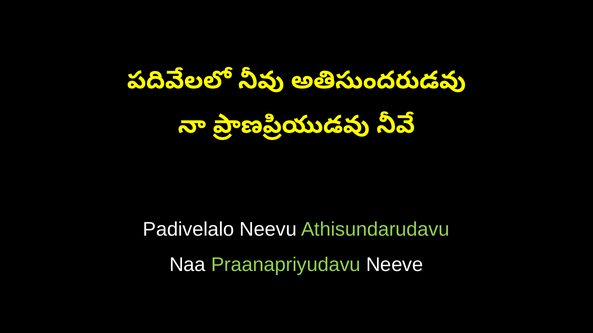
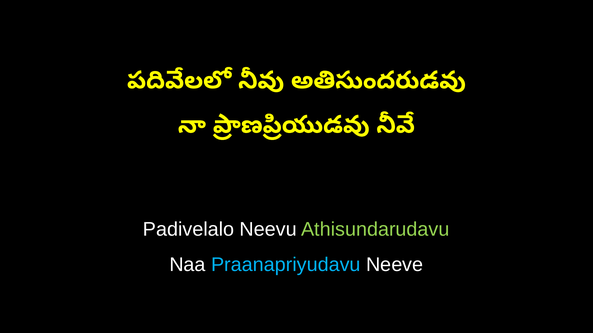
Praanapriyudavu colour: light green -> light blue
